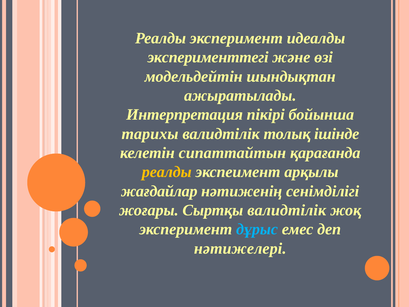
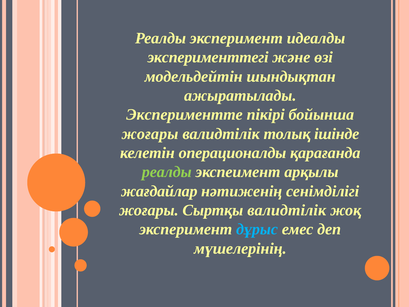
Интерпретация: Интерпретация -> Экспериментте
тарихы at (150, 134): тарихы -> жоғары
сипаттайтын: сипаттайтын -> операционалды
реалды at (167, 172) colour: yellow -> light green
нәтижелері: нәтижелері -> мүшелерінің
